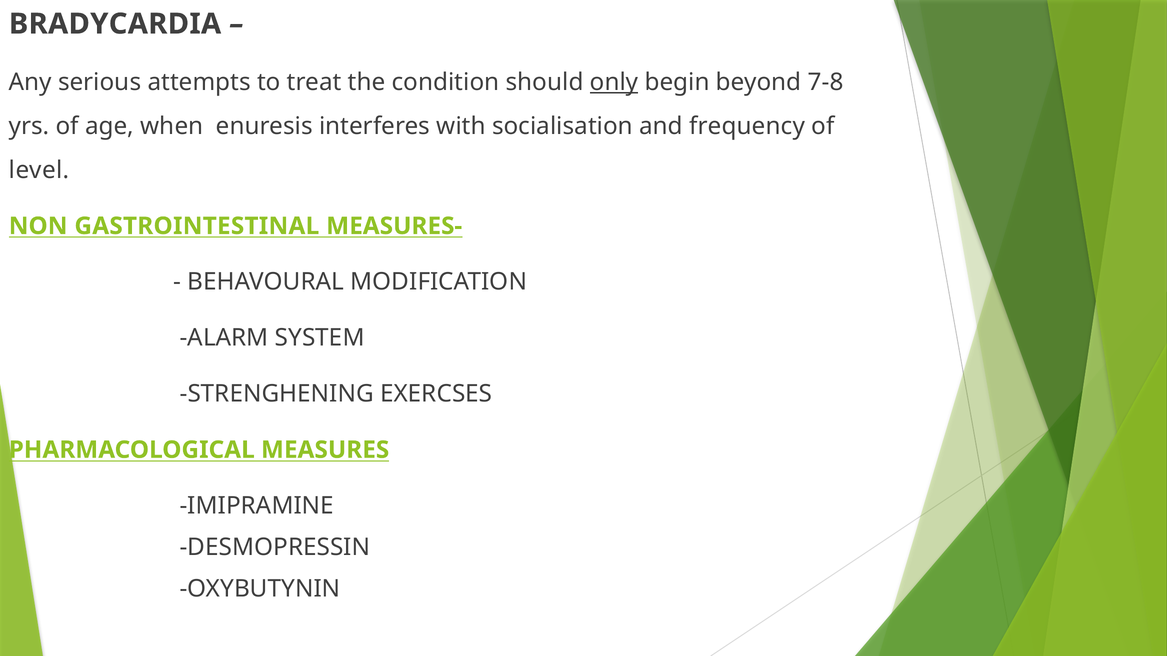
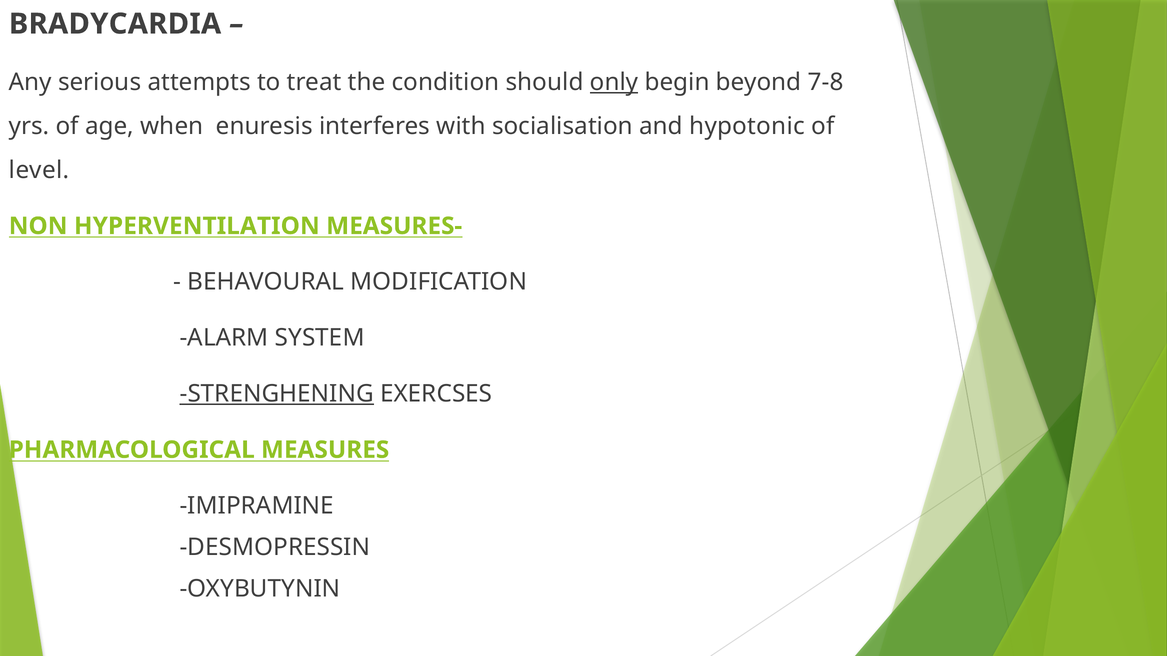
frequency: frequency -> hypotonic
GASTROINTESTINAL: GASTROINTESTINAL -> HYPERVENTILATION
STRENGHENING underline: none -> present
